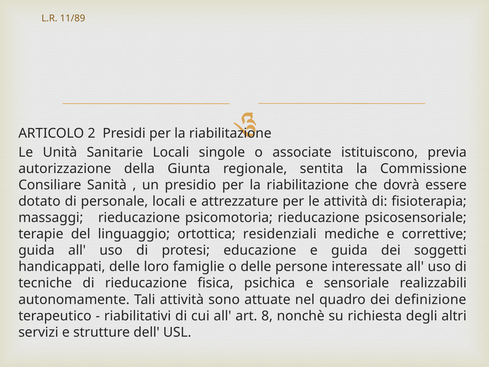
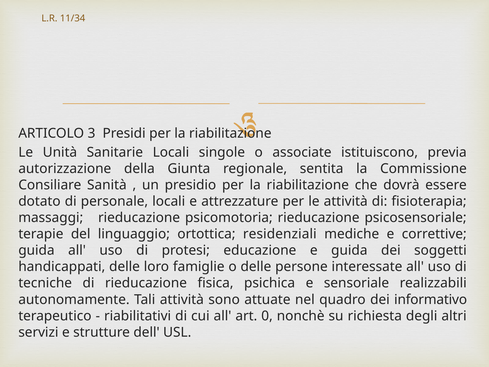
11/89: 11/89 -> 11/34
2: 2 -> 3
definizione: definizione -> informativo
8: 8 -> 0
